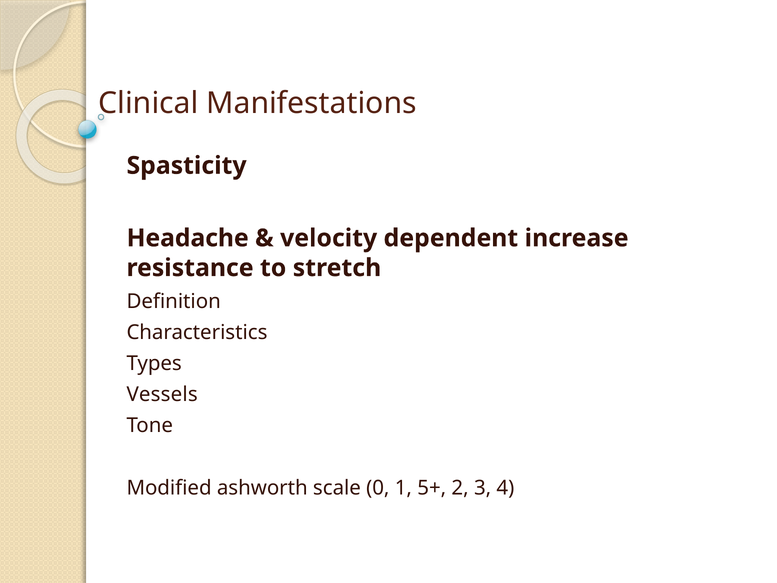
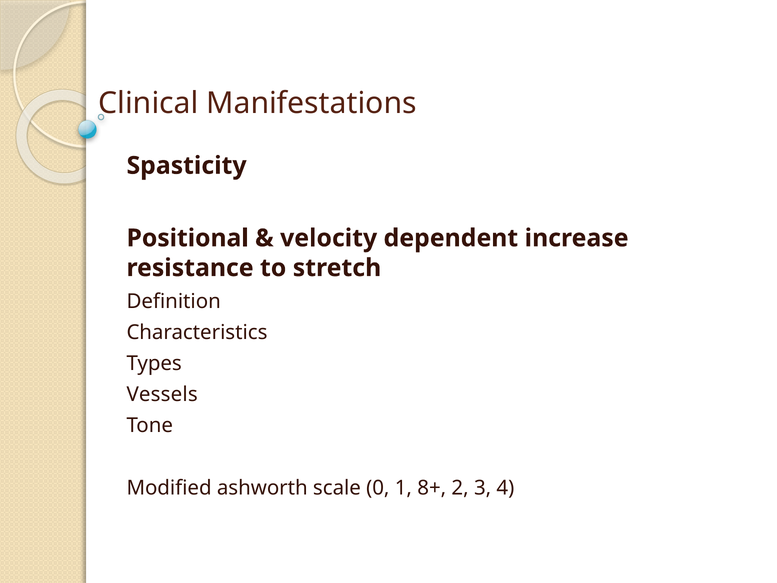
Headache: Headache -> Positional
5+: 5+ -> 8+
